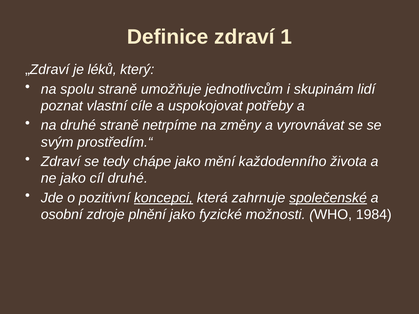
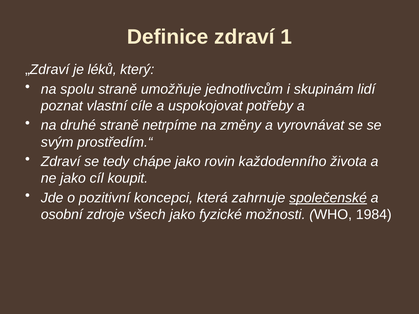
mění: mění -> rovin
cíl druhé: druhé -> koupit
koncepci underline: present -> none
plnění: plnění -> všech
